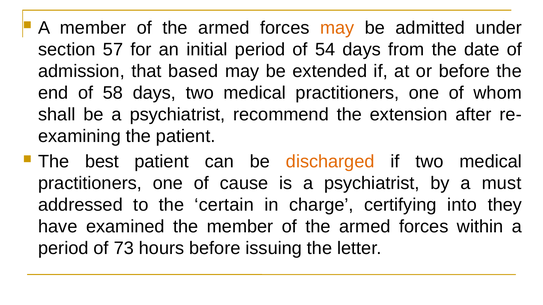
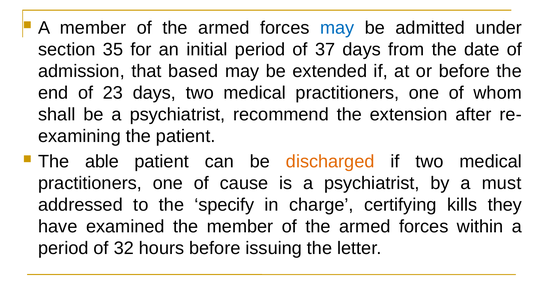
may at (337, 28) colour: orange -> blue
57: 57 -> 35
54: 54 -> 37
58: 58 -> 23
best: best -> able
certain: certain -> specify
into: into -> kills
73: 73 -> 32
